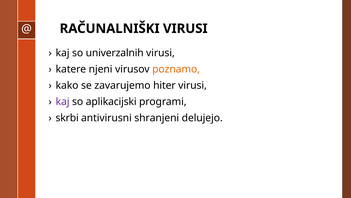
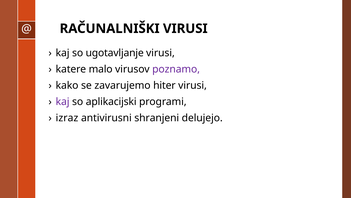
univerzalnih: univerzalnih -> ugotavljanje
njeni: njeni -> malo
poznamo colour: orange -> purple
skrbi: skrbi -> izraz
